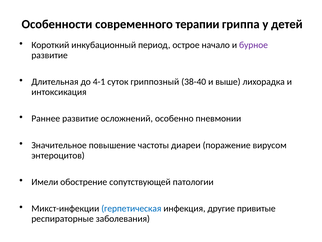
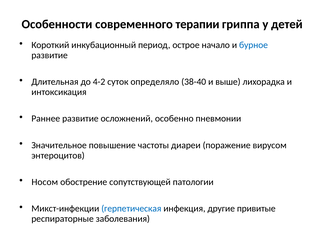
бурное colour: purple -> blue
4-1: 4-1 -> 4-2
гриппозный: гриппозный -> определяло
Имели: Имели -> Носом
